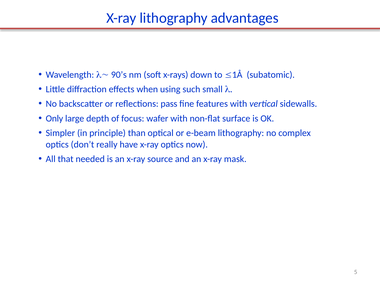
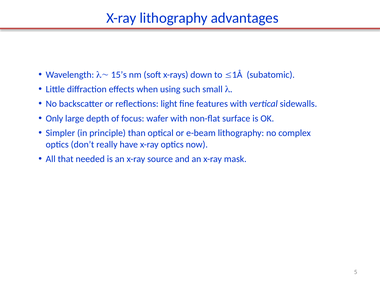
90’s: 90’s -> 15’s
pass: pass -> light
